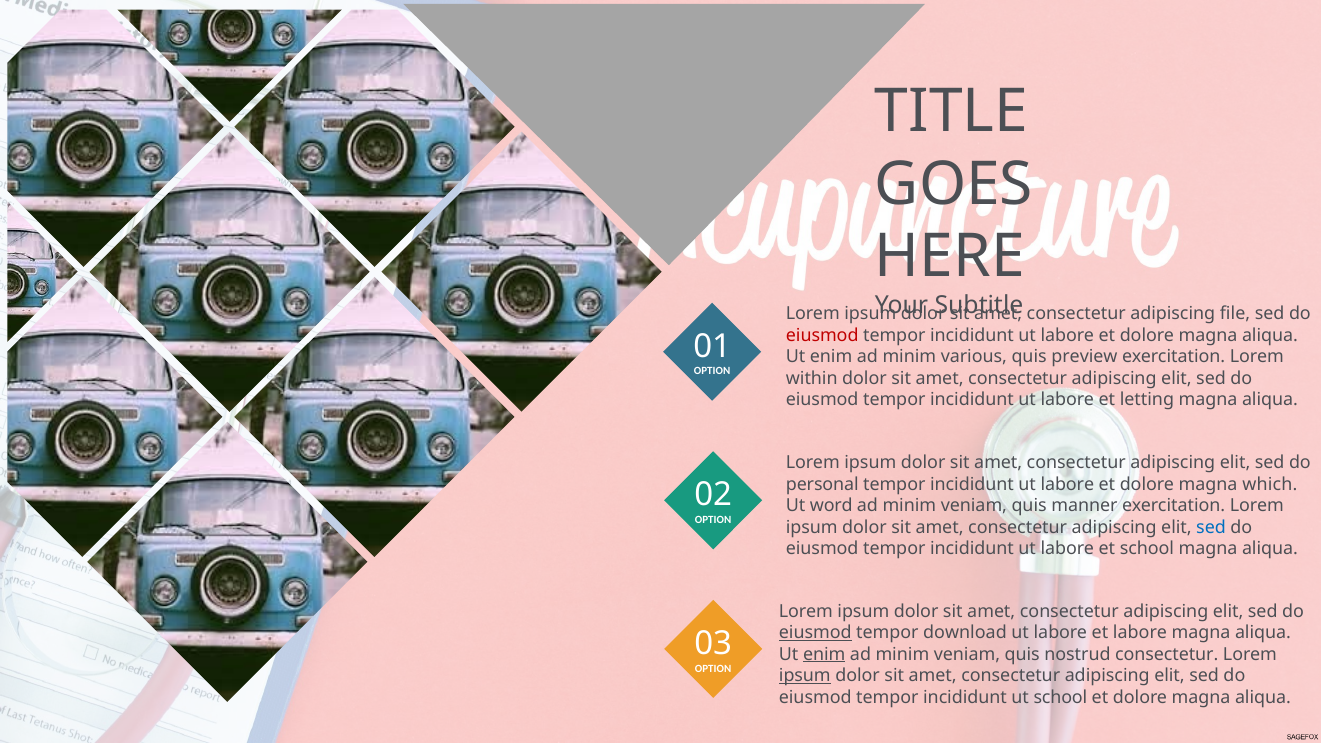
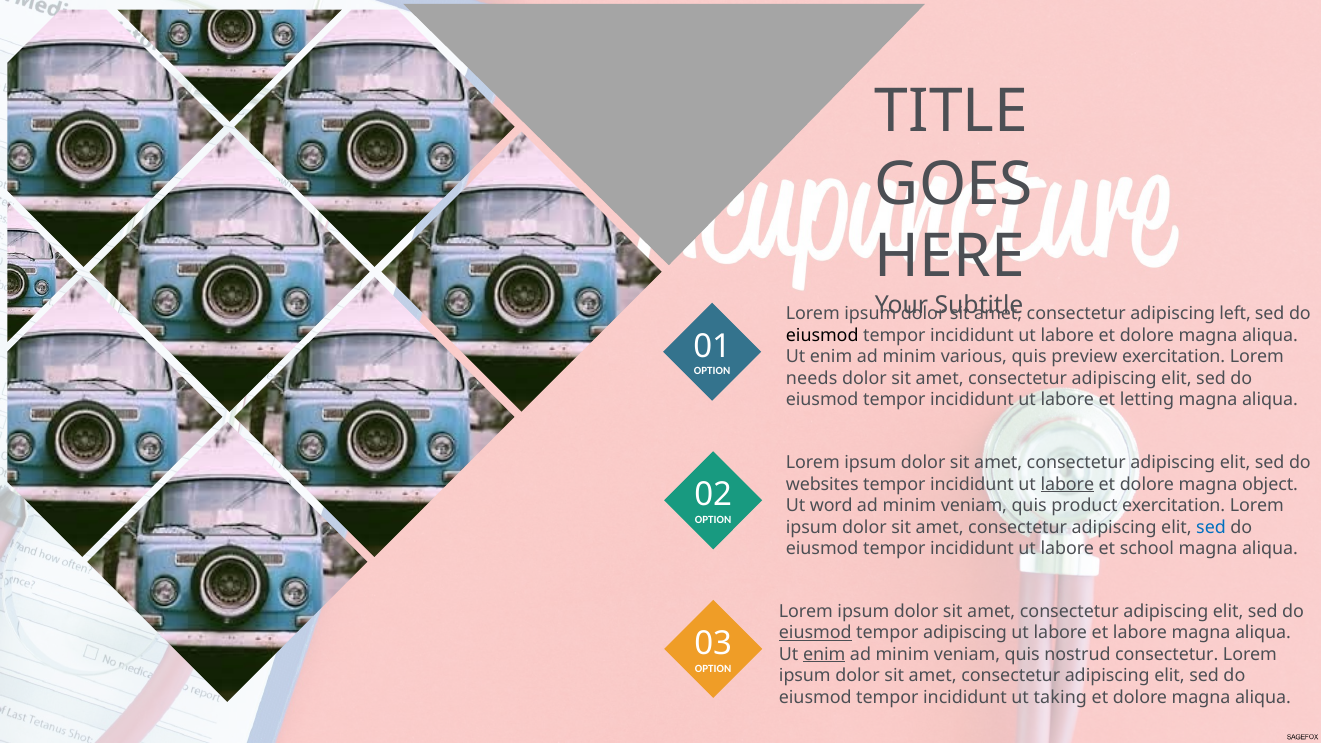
file: file -> left
eiusmod at (822, 336) colour: red -> black
within: within -> needs
personal: personal -> websites
labore at (1067, 484) underline: none -> present
which: which -> object
manner: manner -> product
tempor download: download -> adipiscing
ipsum at (805, 676) underline: present -> none
ut school: school -> taking
